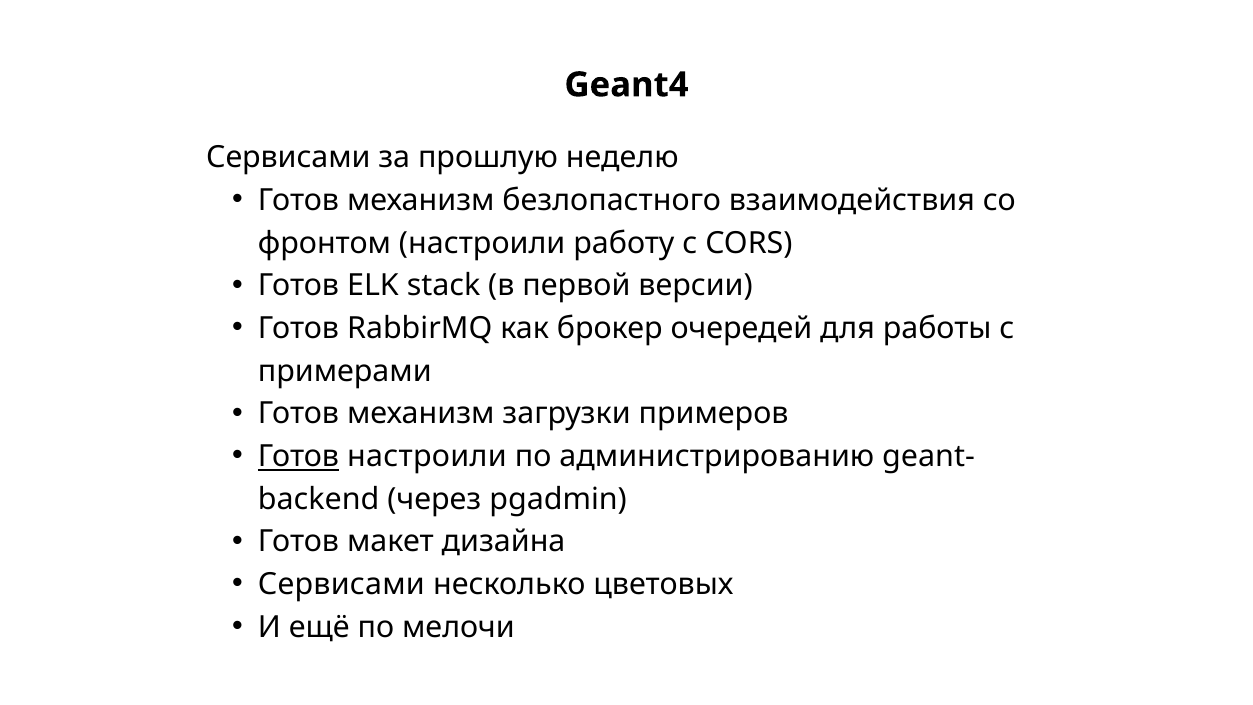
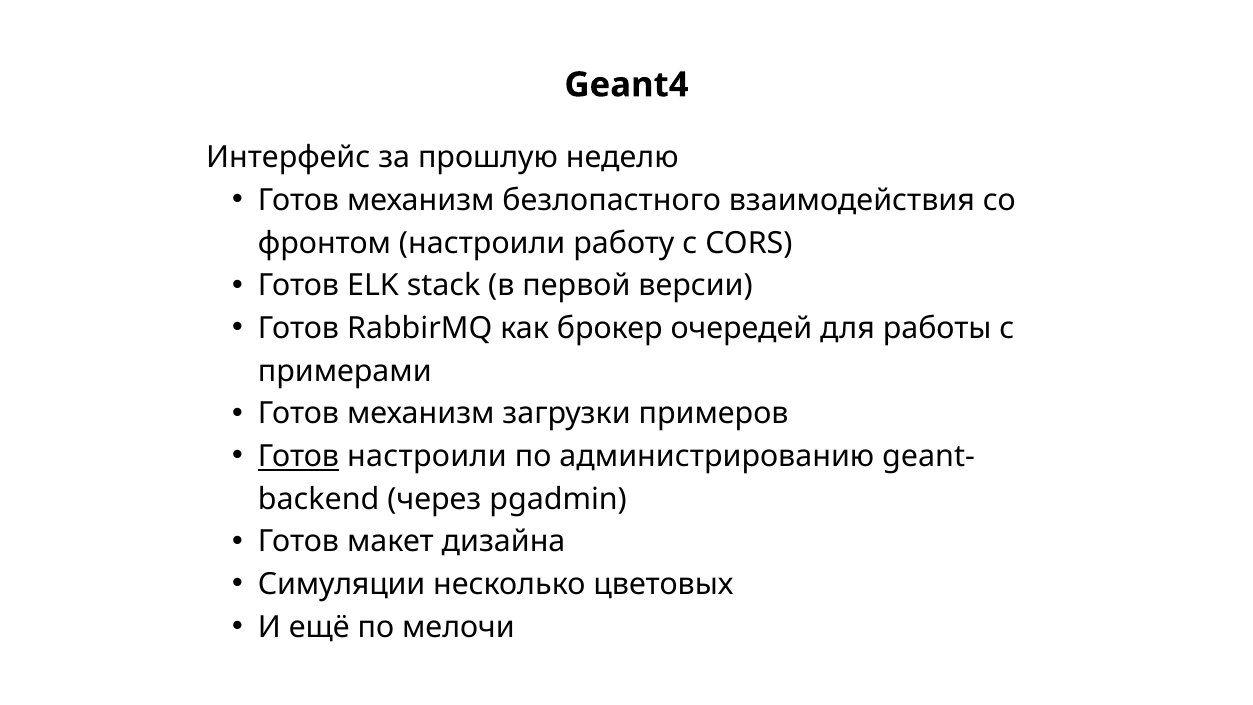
Сервисами at (288, 158): Сервисами -> Интерфейс
Сервисами at (341, 584): Сервисами -> Симуляции
